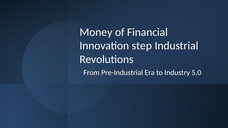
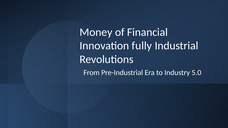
step: step -> fully
